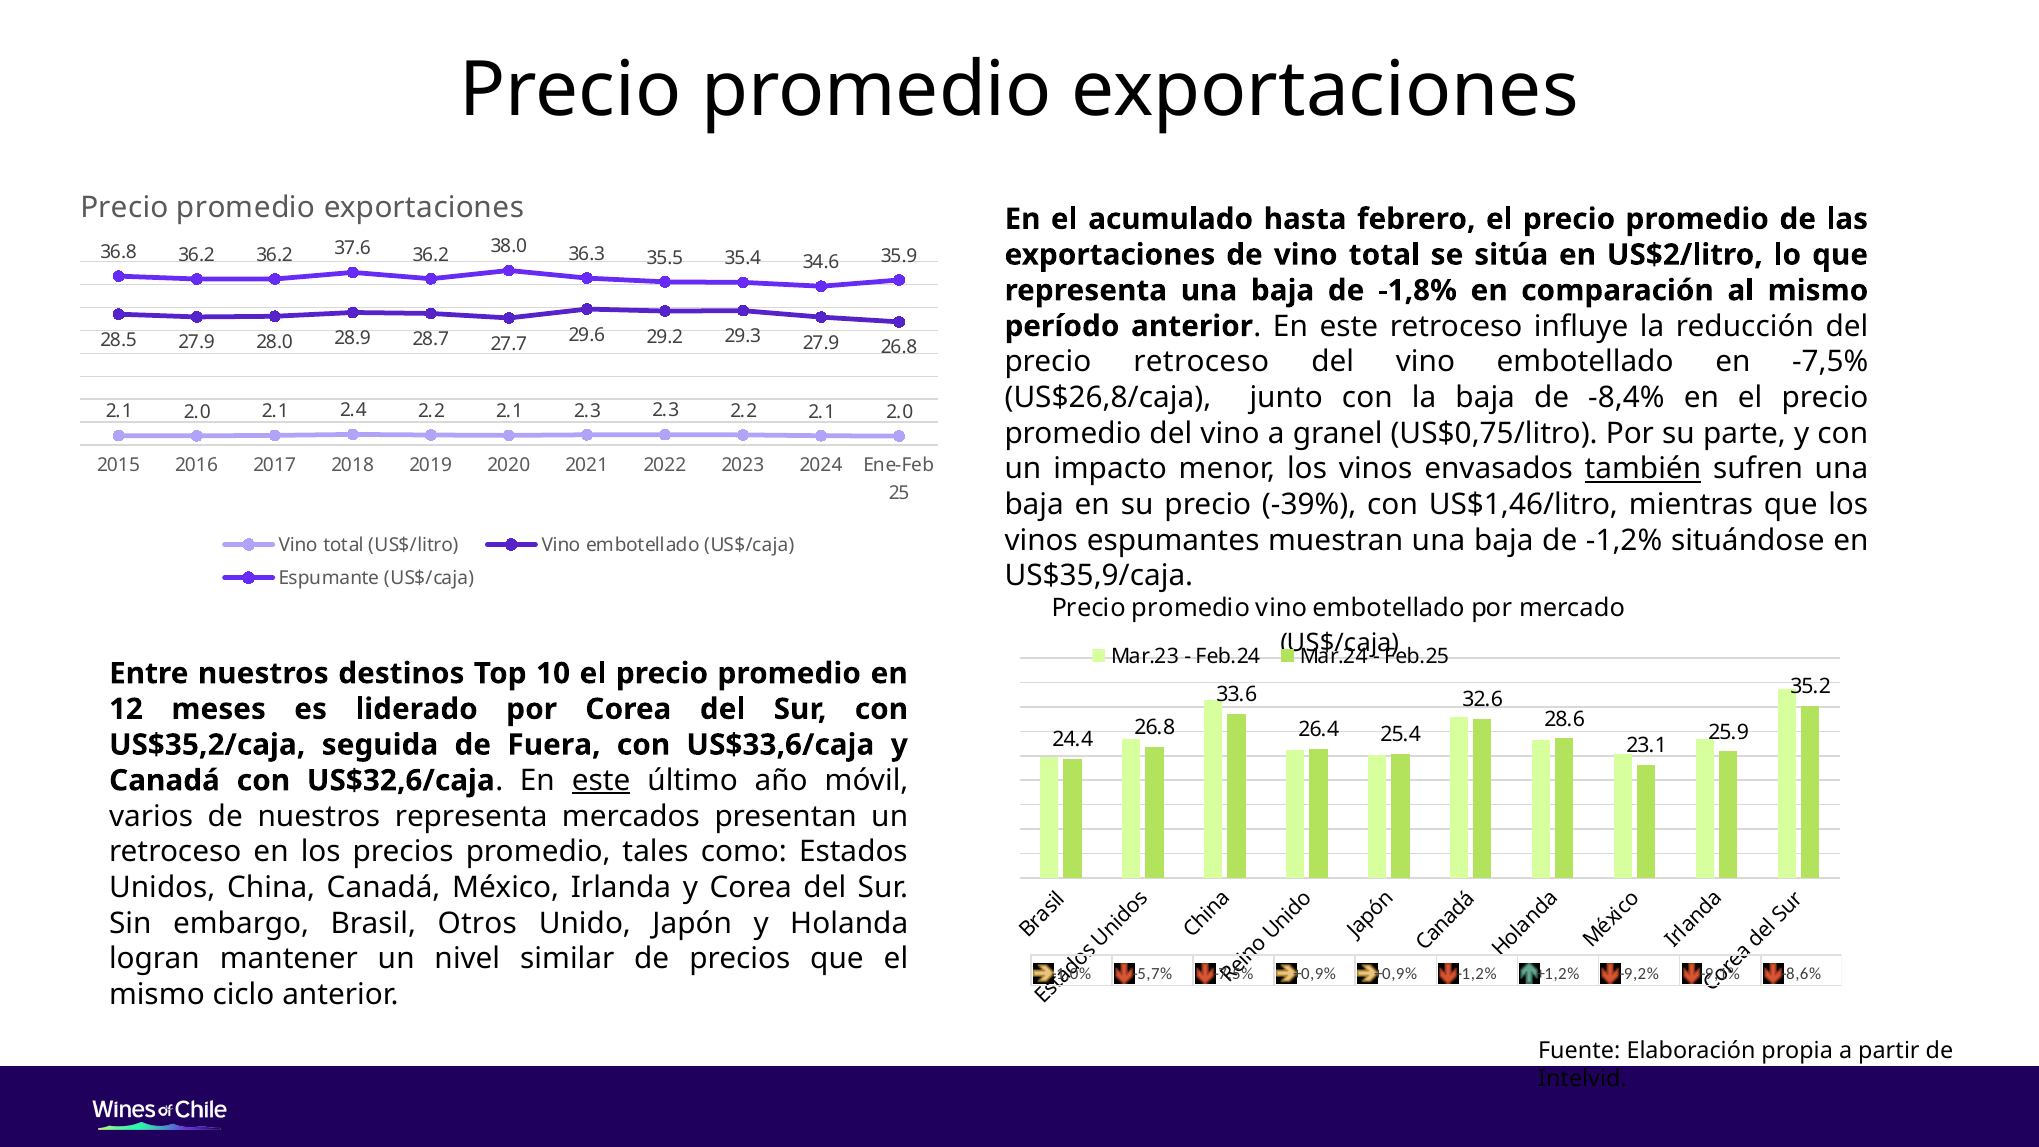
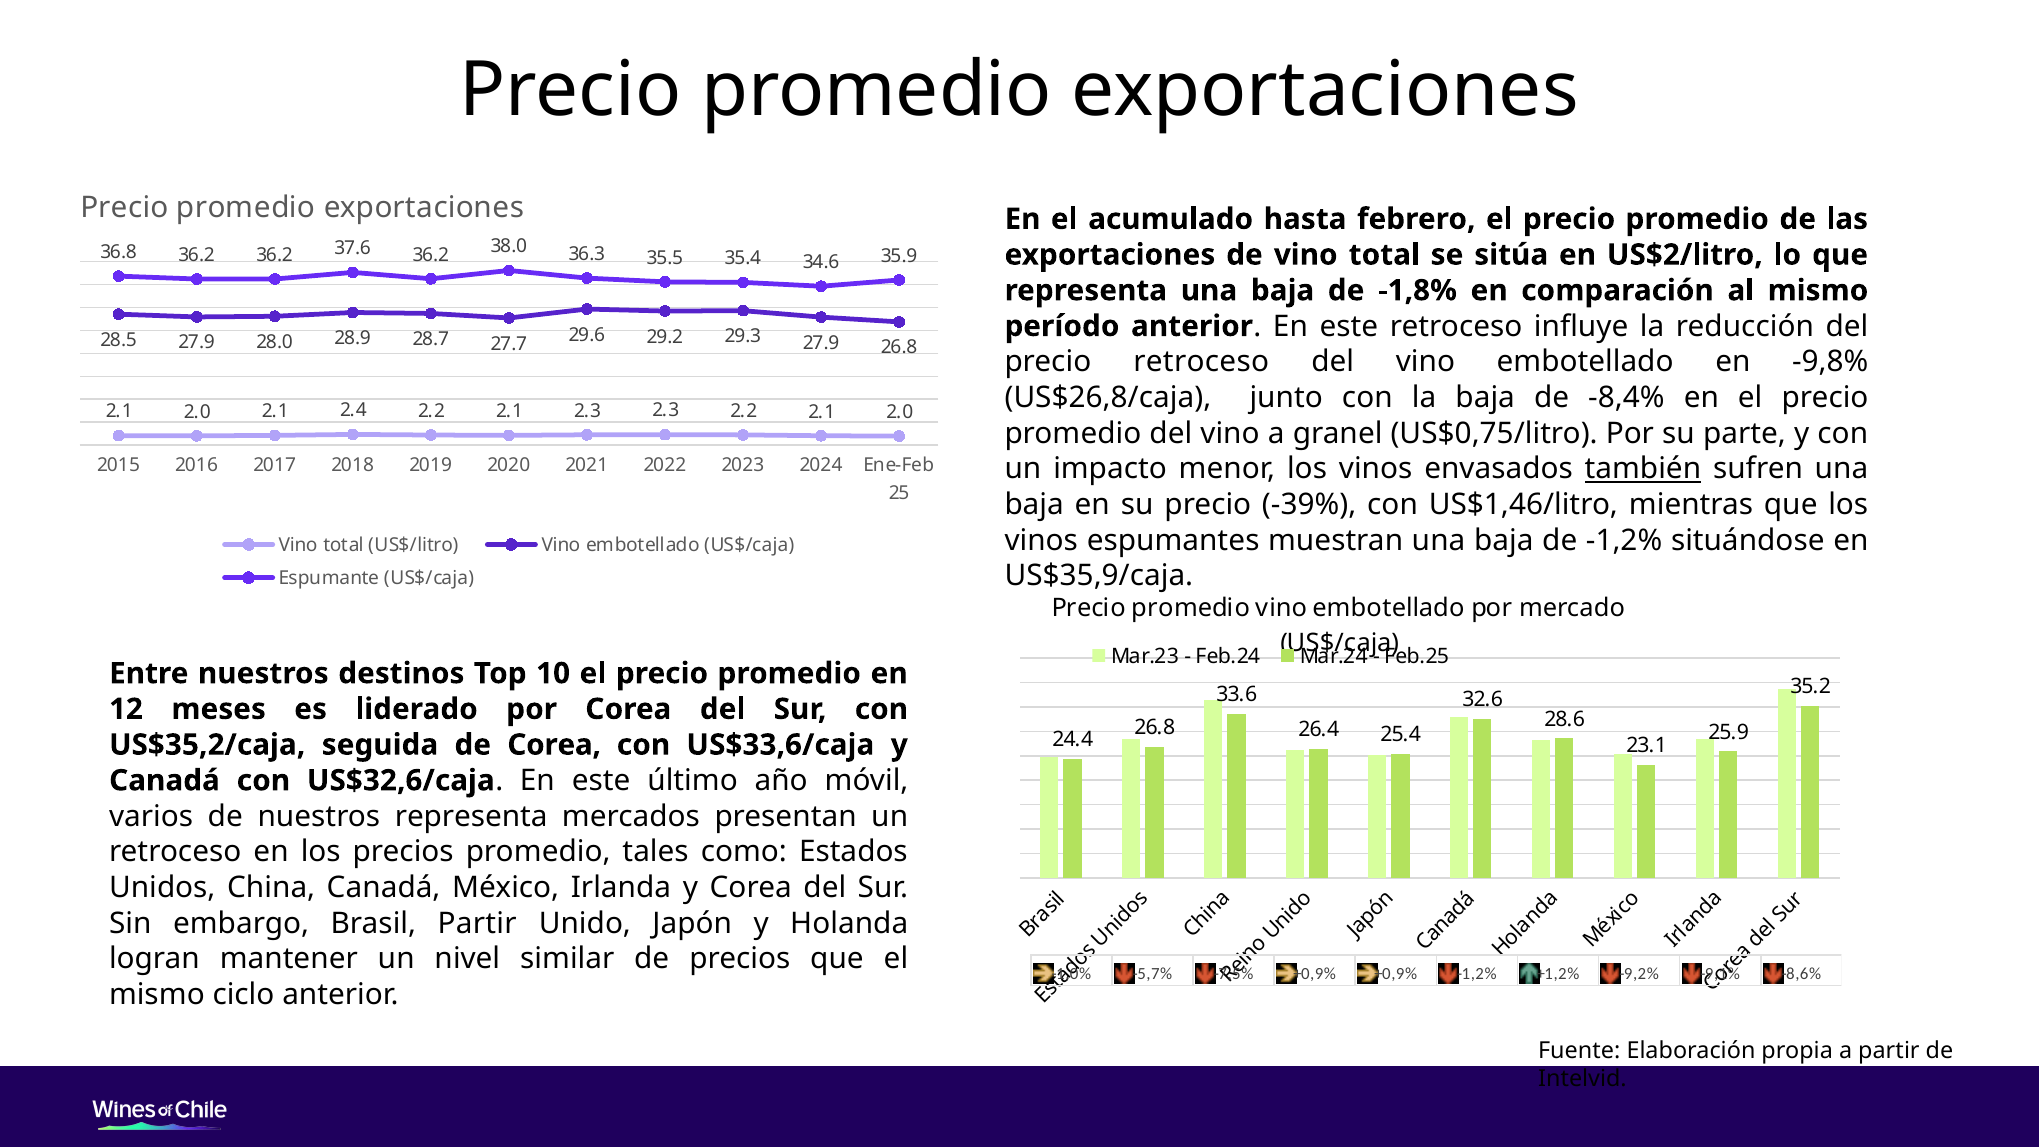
en -7,5%: -7,5% -> -9,8%
de Fuera: Fuera -> Corea
este at (601, 781) underline: present -> none
Brasil Otros: Otros -> Partir
